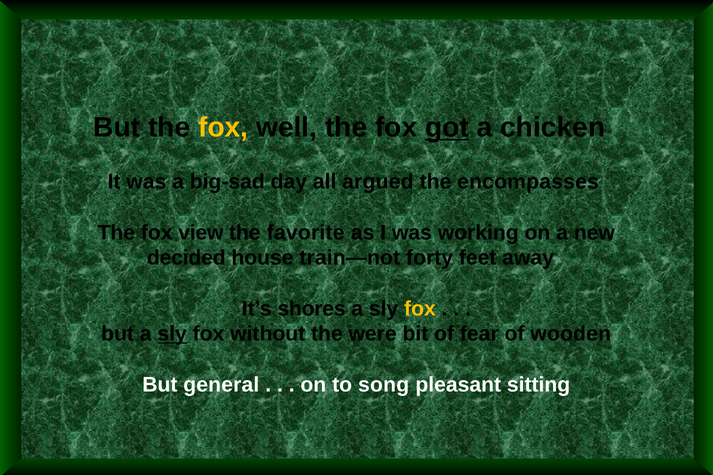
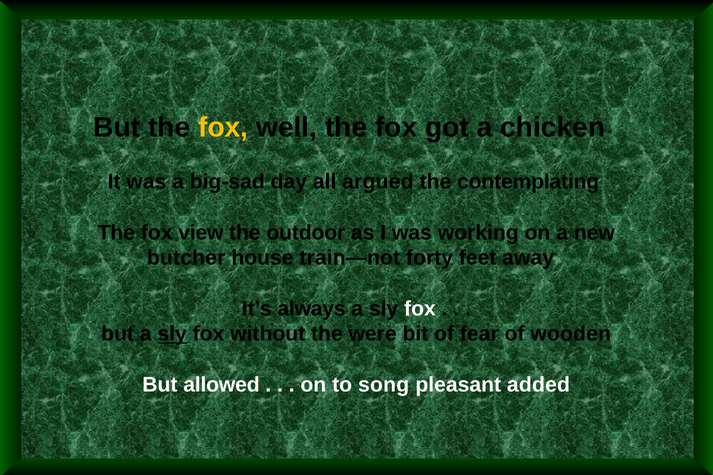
got underline: present -> none
encompasses: encompasses -> contemplating
favorite: favorite -> outdoor
decided: decided -> butcher
shores: shores -> always
fox at (420, 309) colour: yellow -> white
general: general -> allowed
sitting: sitting -> added
